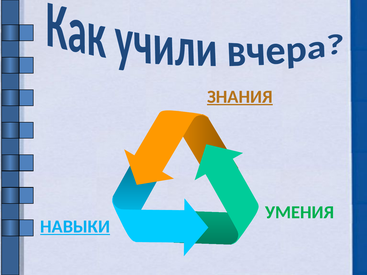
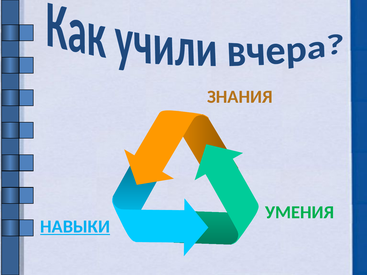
ЗНАНИЯ underline: present -> none
